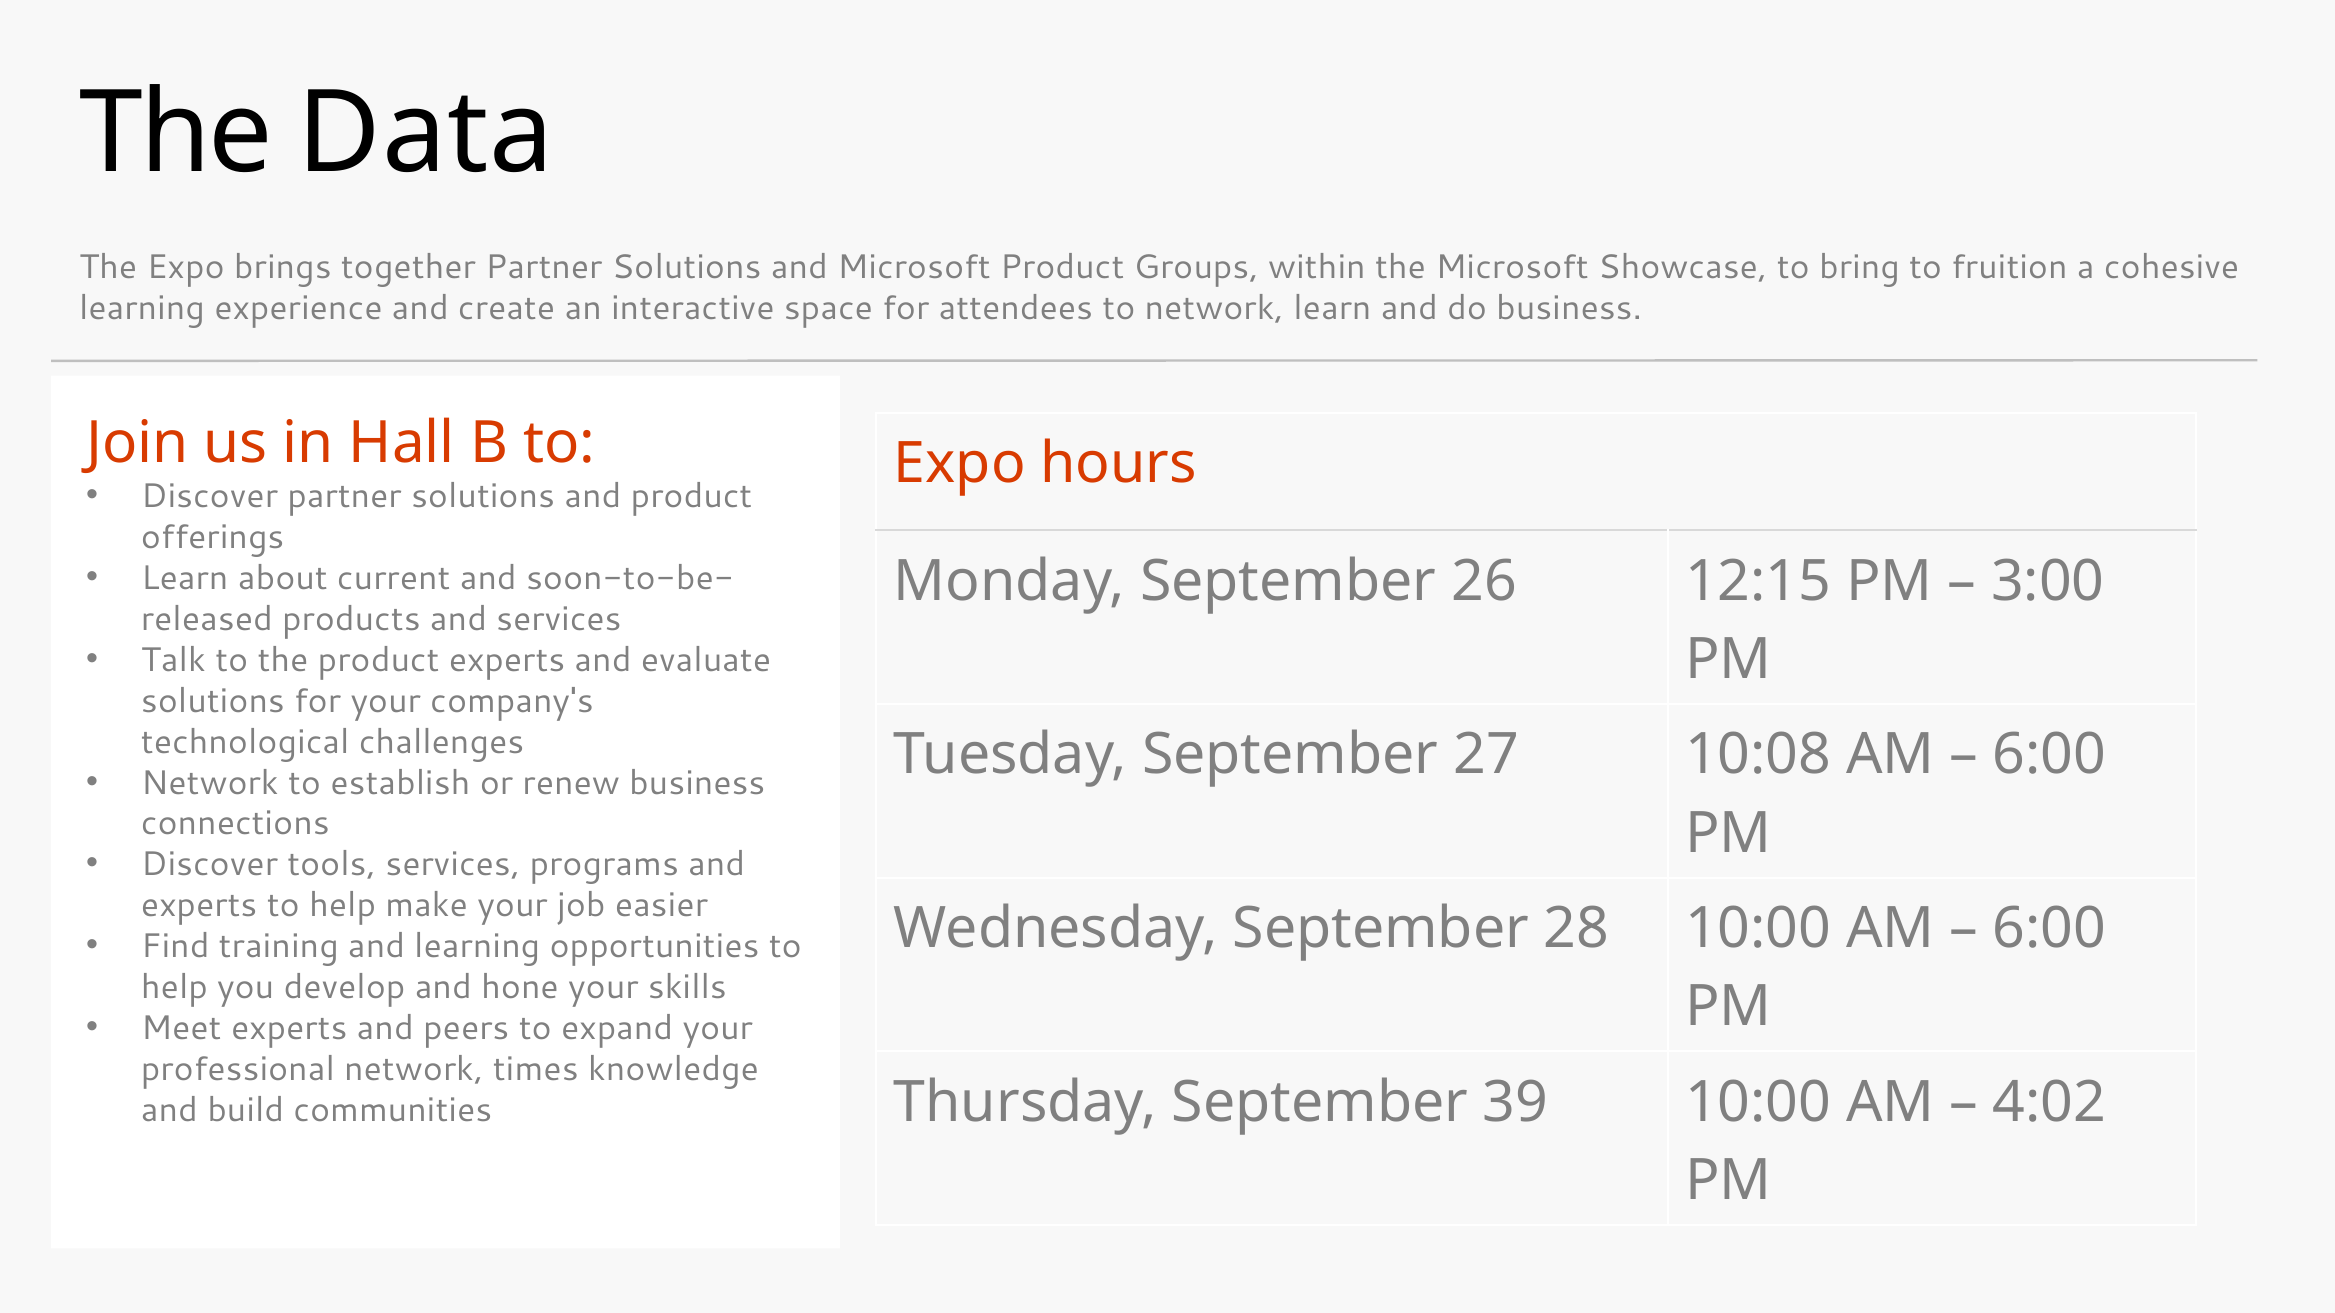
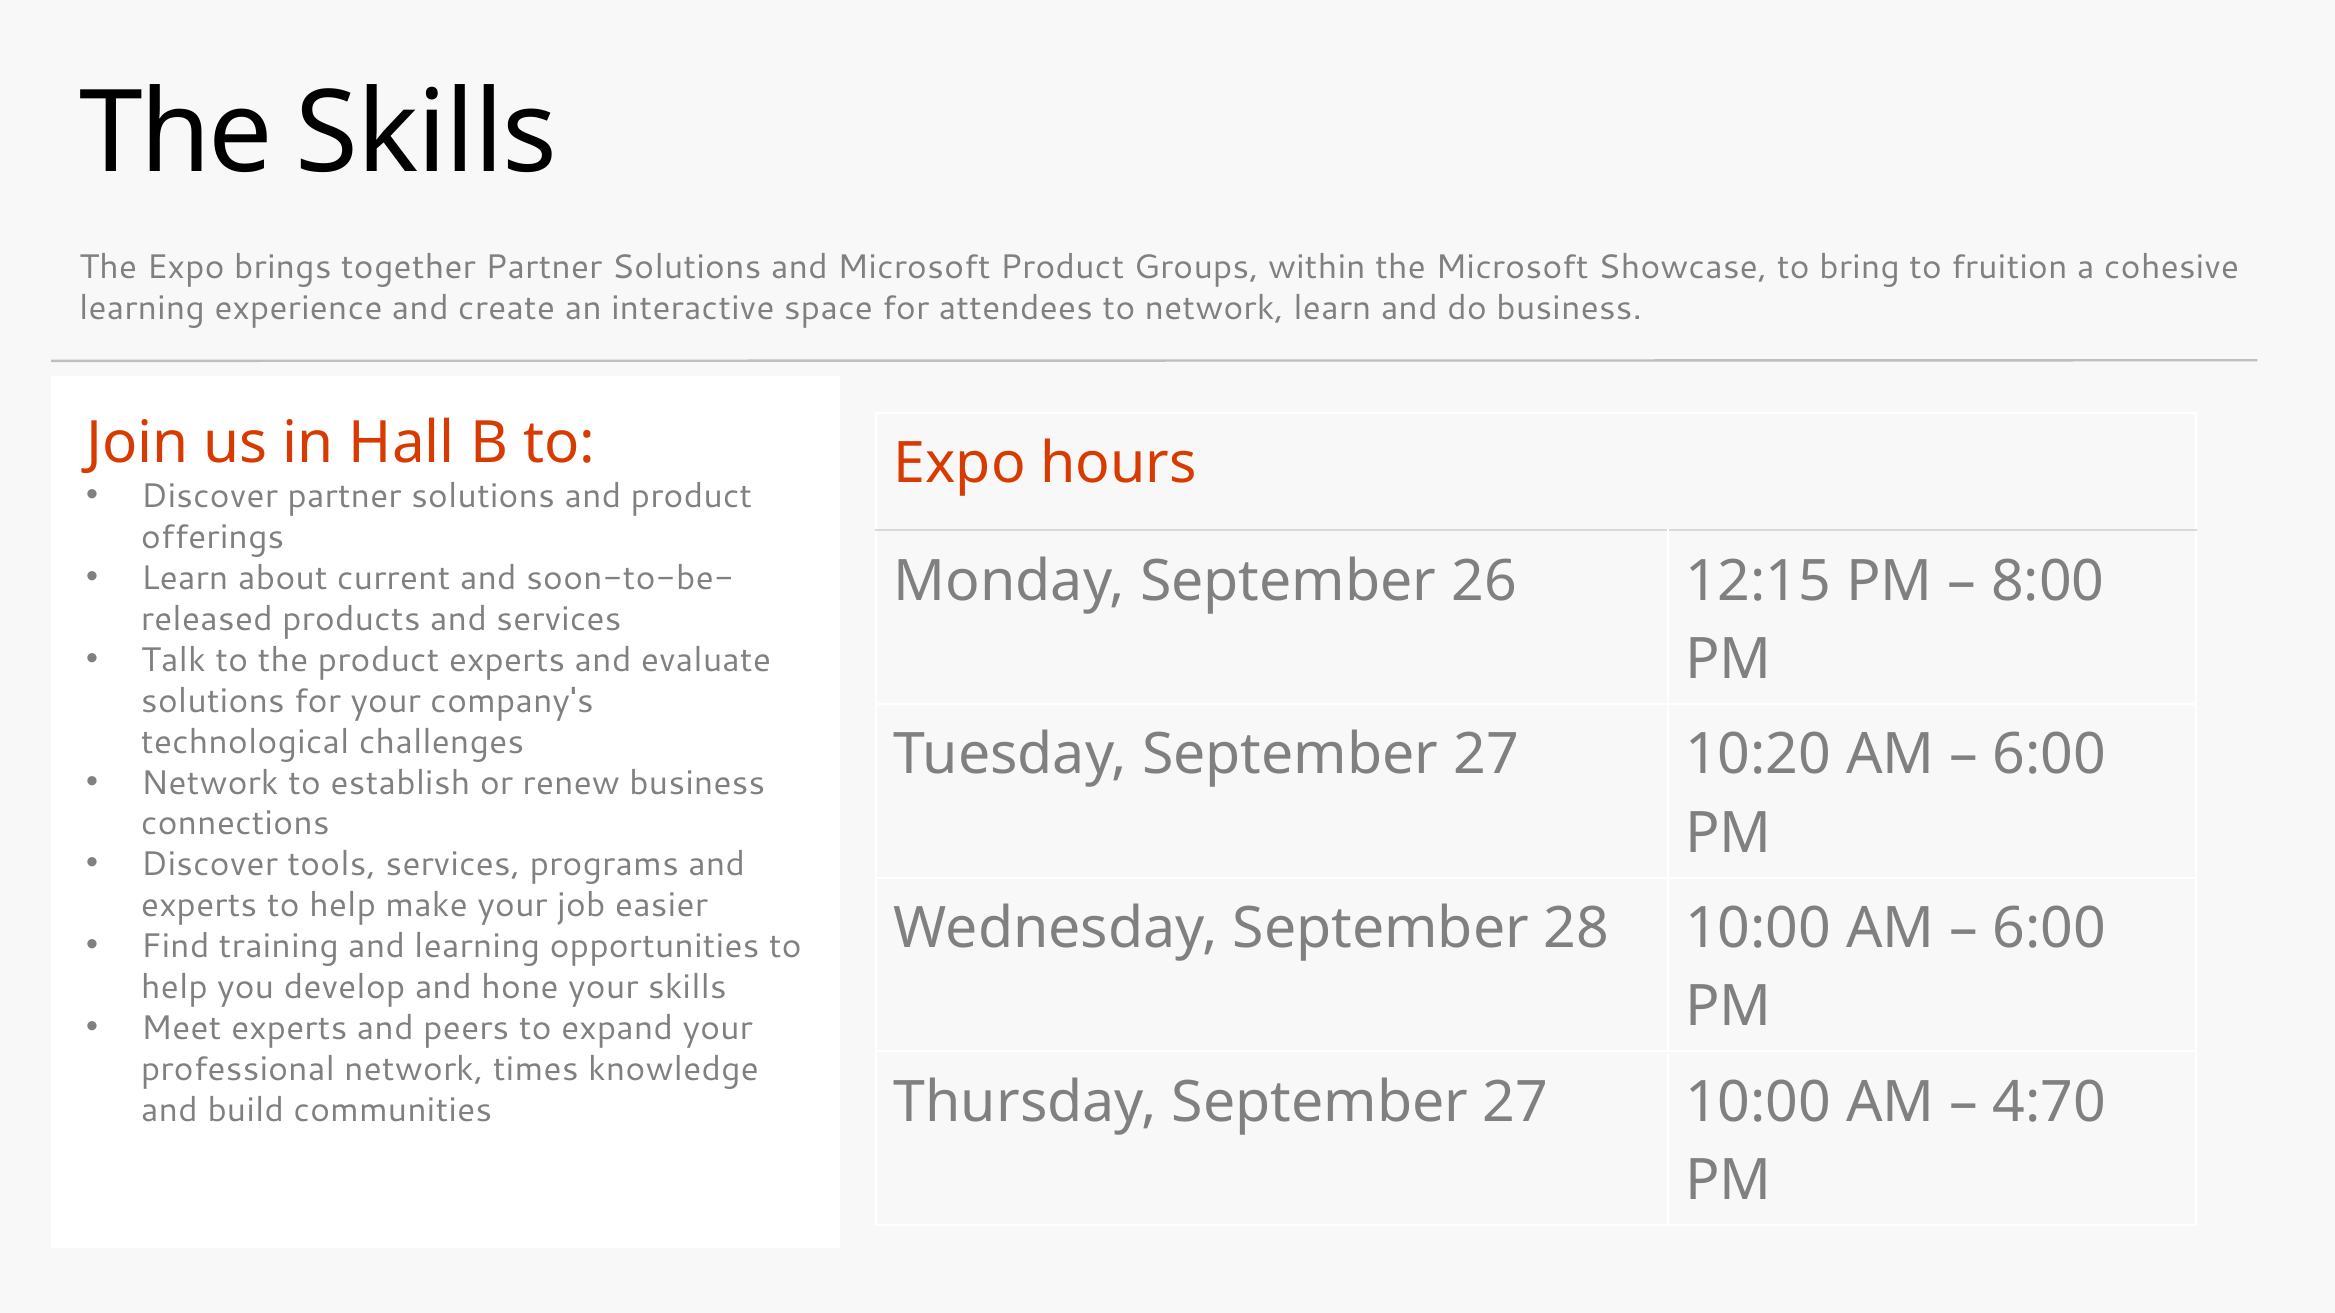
The Data: Data -> Skills
3:00: 3:00 -> 8:00
10:08: 10:08 -> 10:20
Thursday September 39: 39 -> 27
4:02: 4:02 -> 4:70
